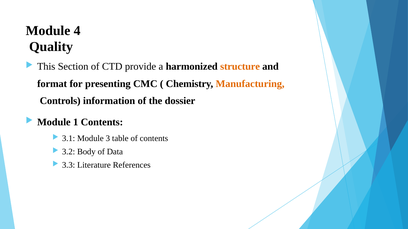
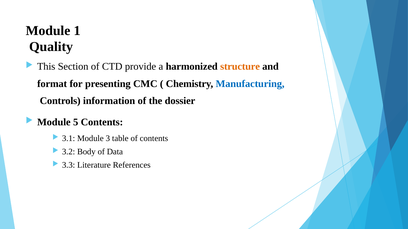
4: 4 -> 1
Manufacturing colour: orange -> blue
1: 1 -> 5
